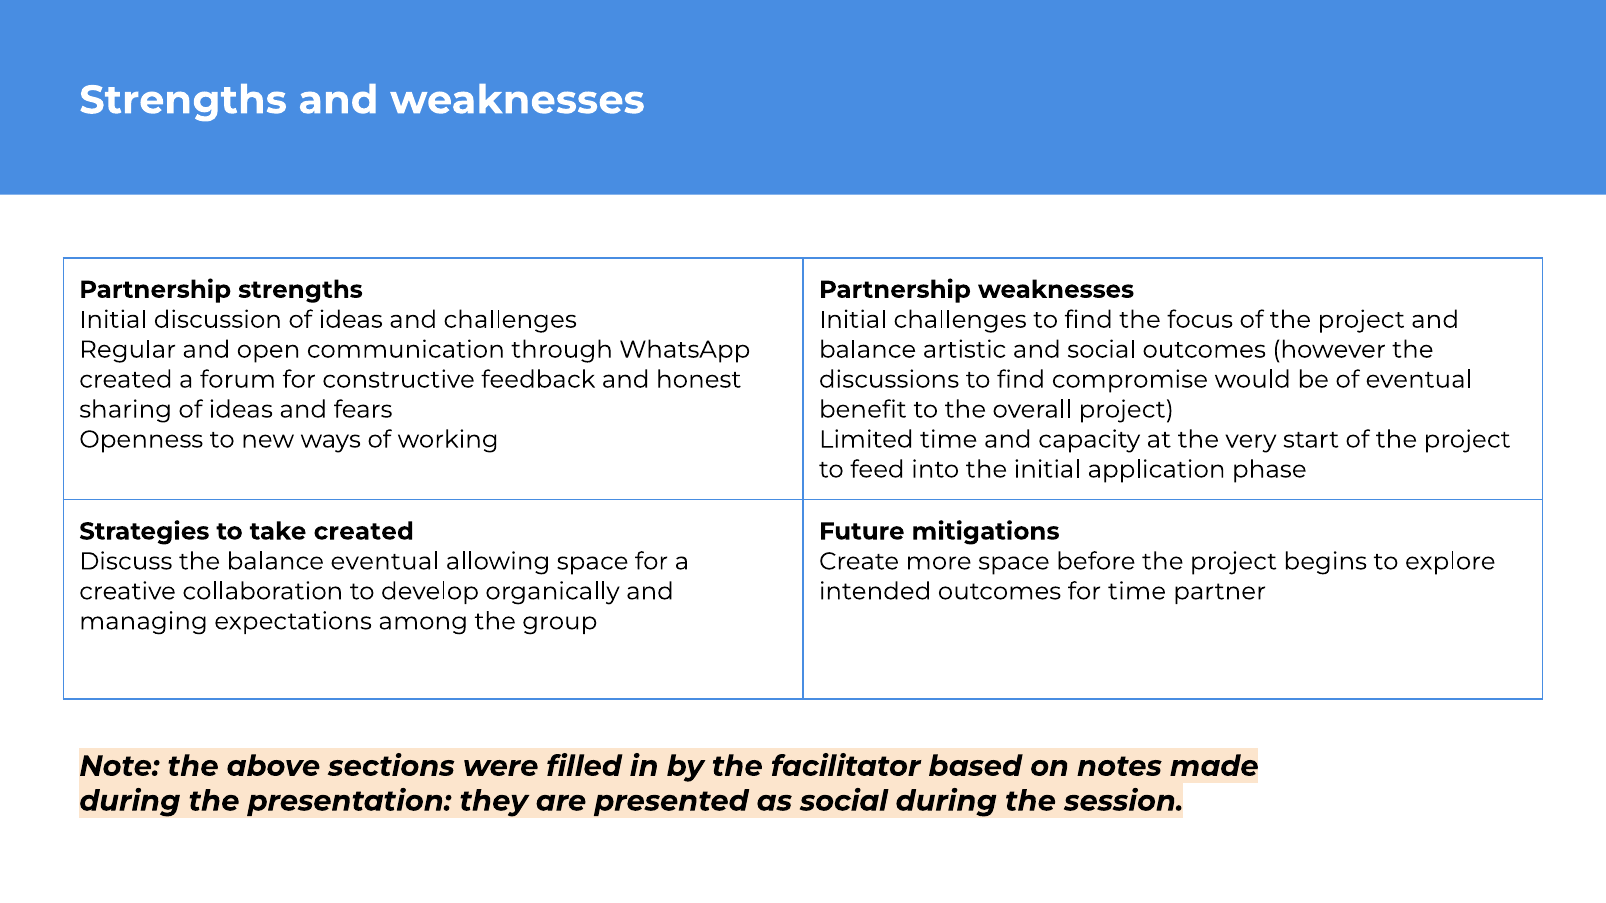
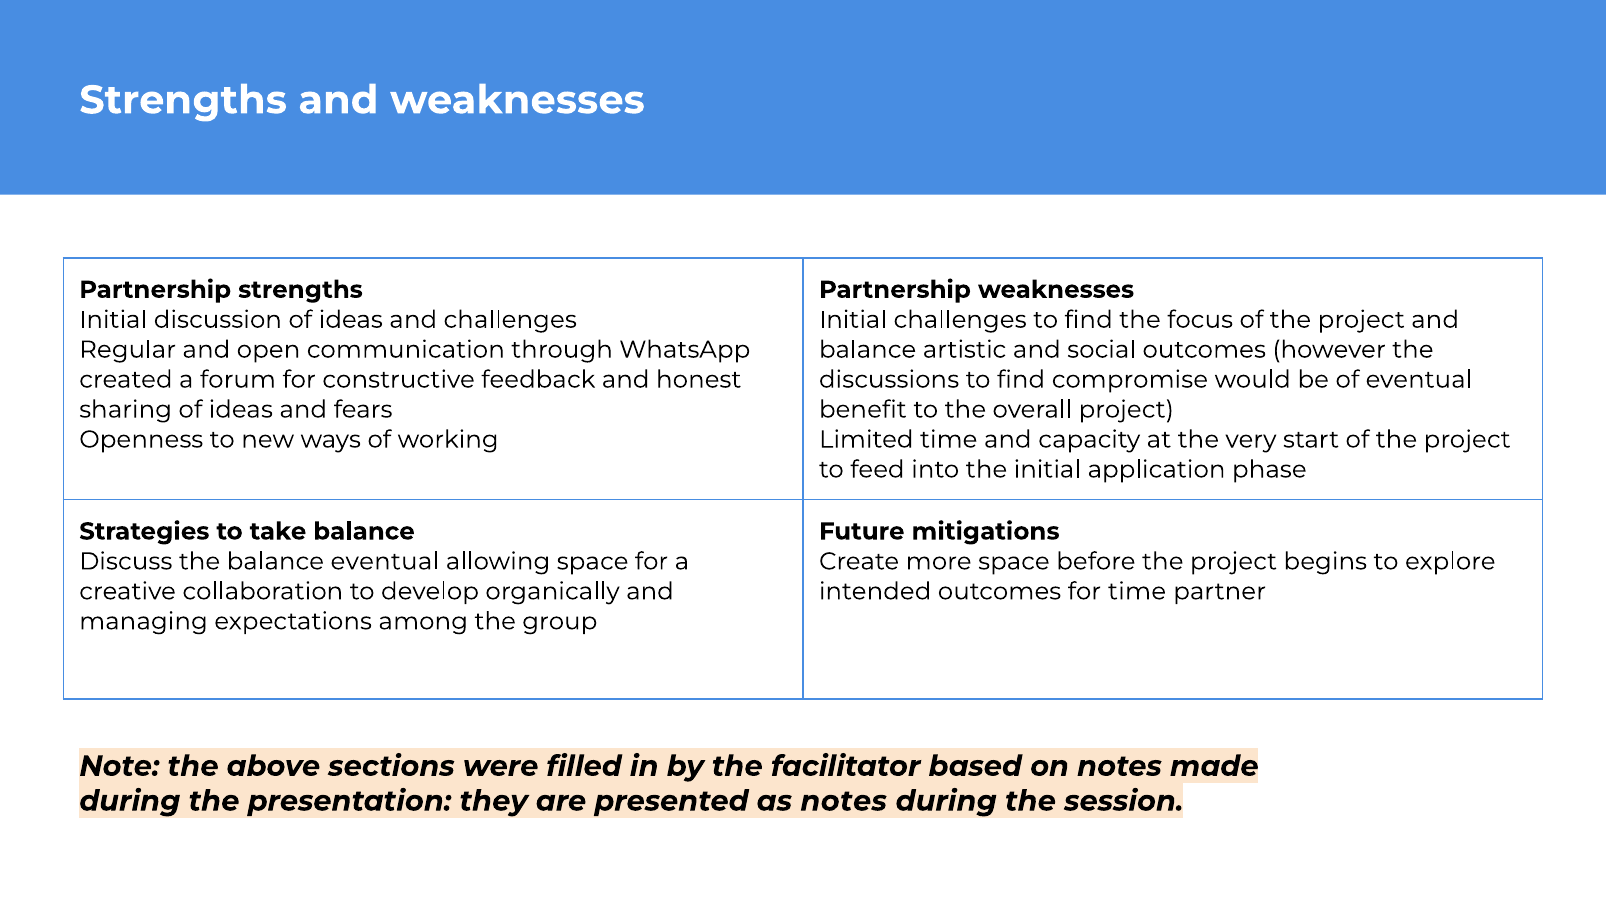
take created: created -> balance
as social: social -> notes
